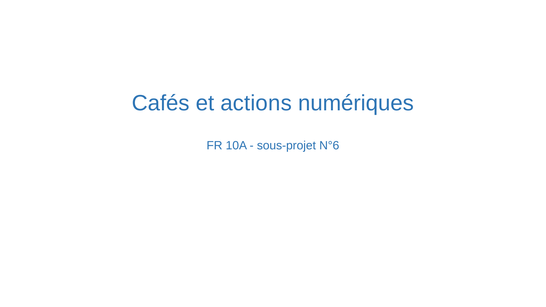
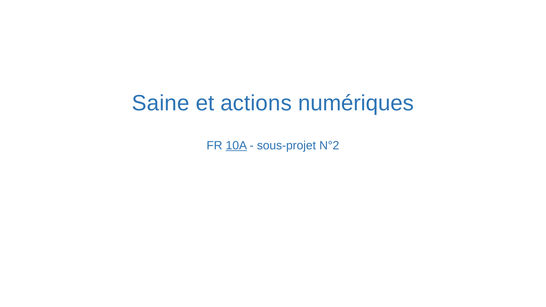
Cafés: Cafés -> Saine
10A underline: none -> present
N°6: N°6 -> N°2
